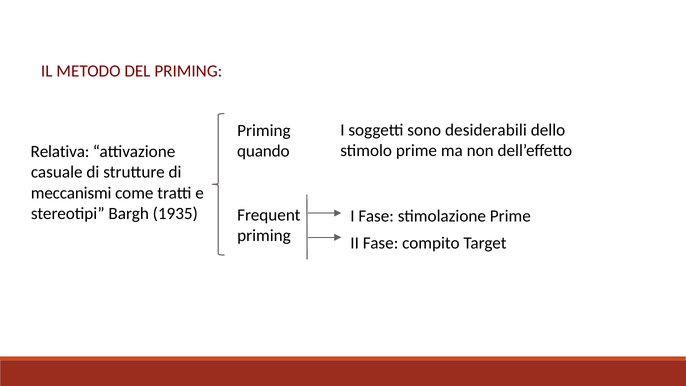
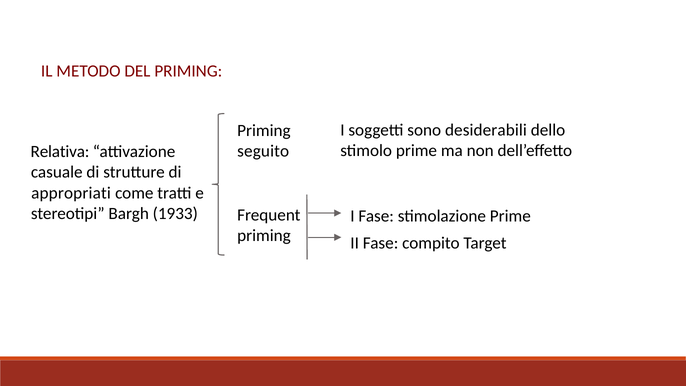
quando: quando -> seguito
meccanismi: meccanismi -> appropriati
1935: 1935 -> 1933
